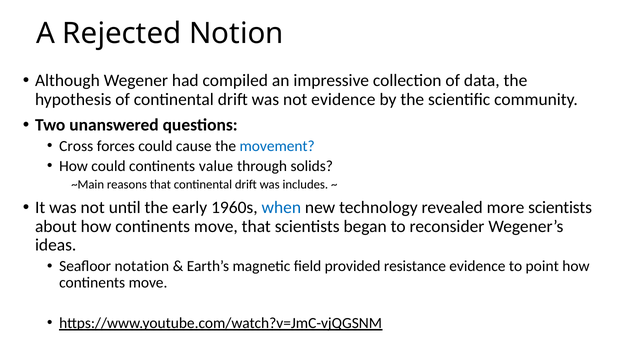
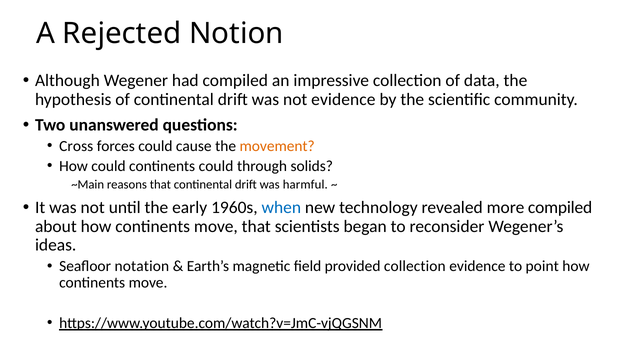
movement colour: blue -> orange
continents value: value -> could
includes: includes -> harmful
more scientists: scientists -> compiled
provided resistance: resistance -> collection
